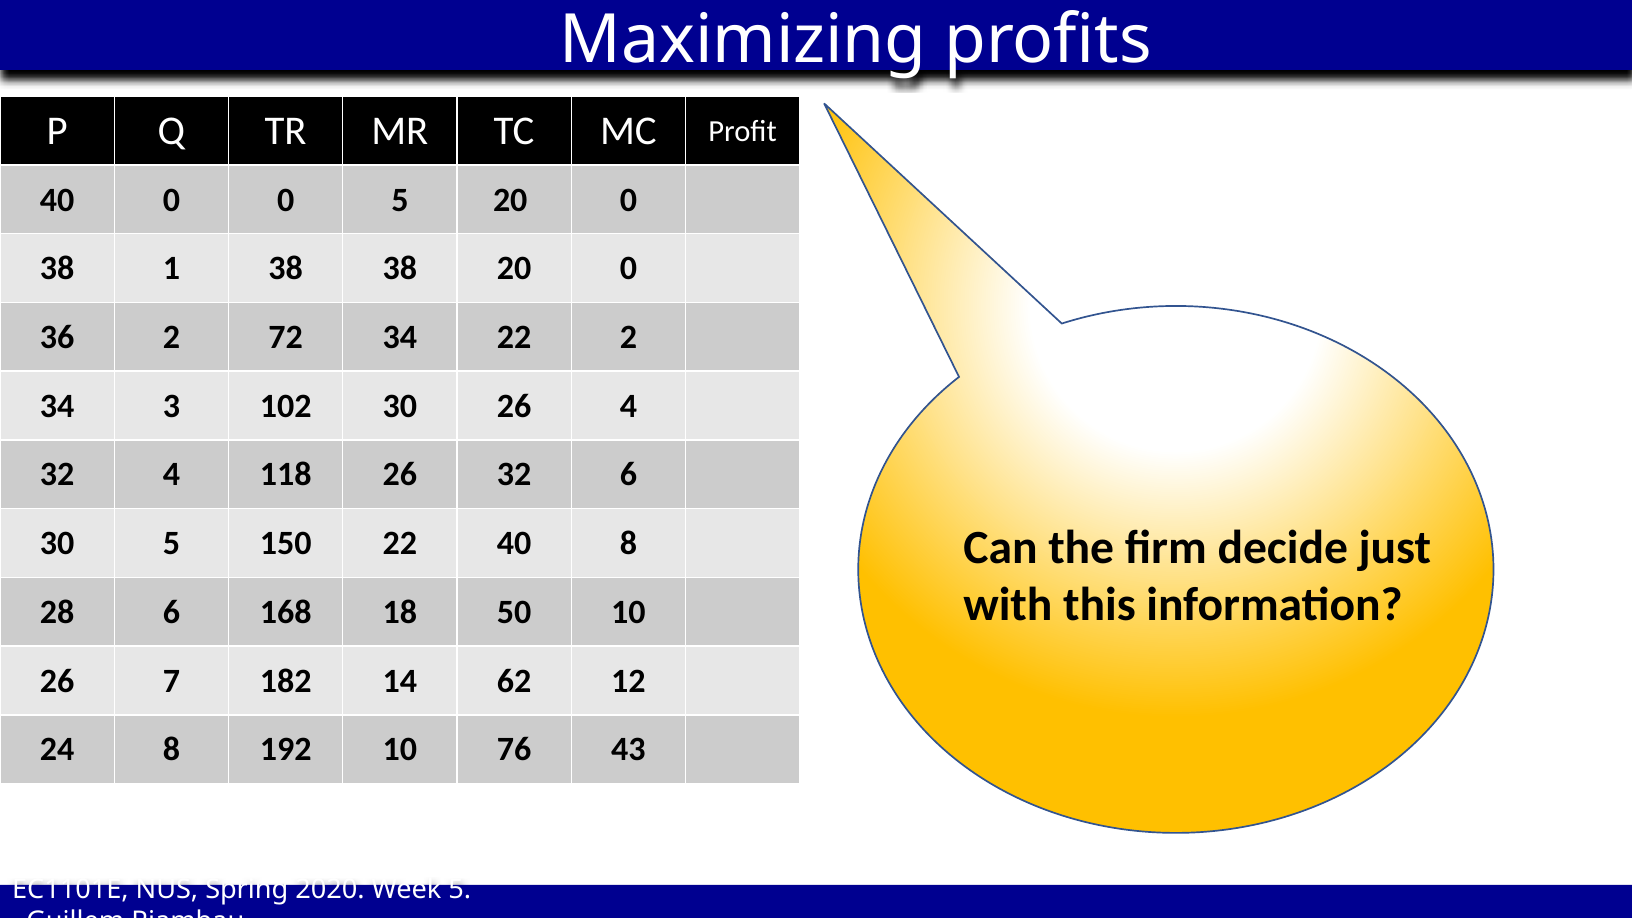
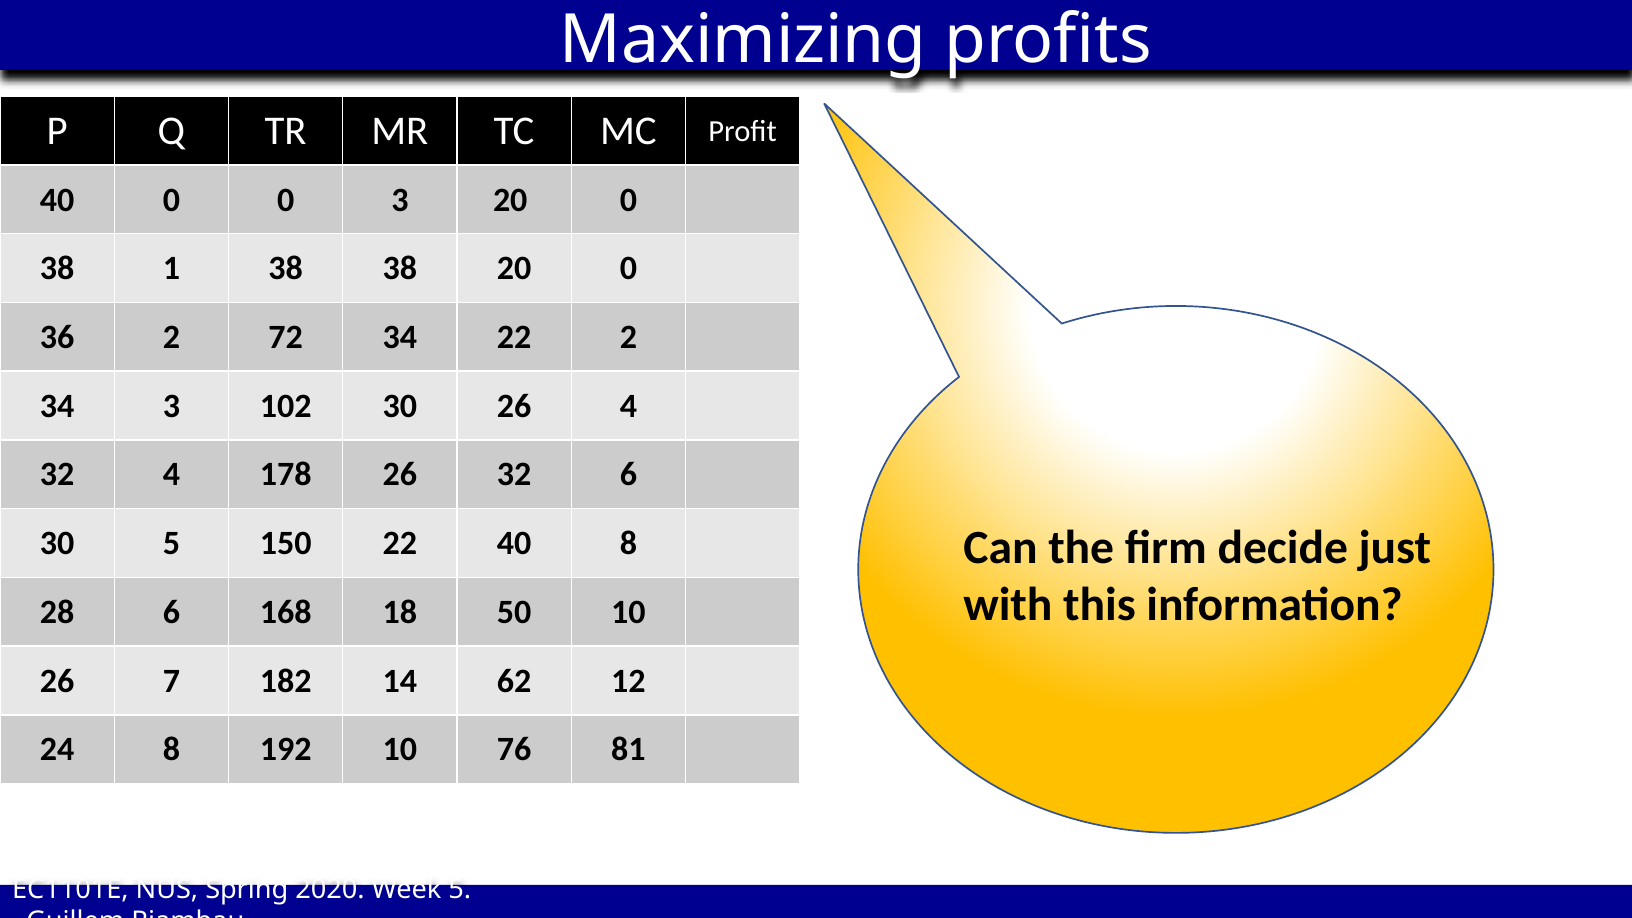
0 5: 5 -> 3
118: 118 -> 178
43: 43 -> 81
